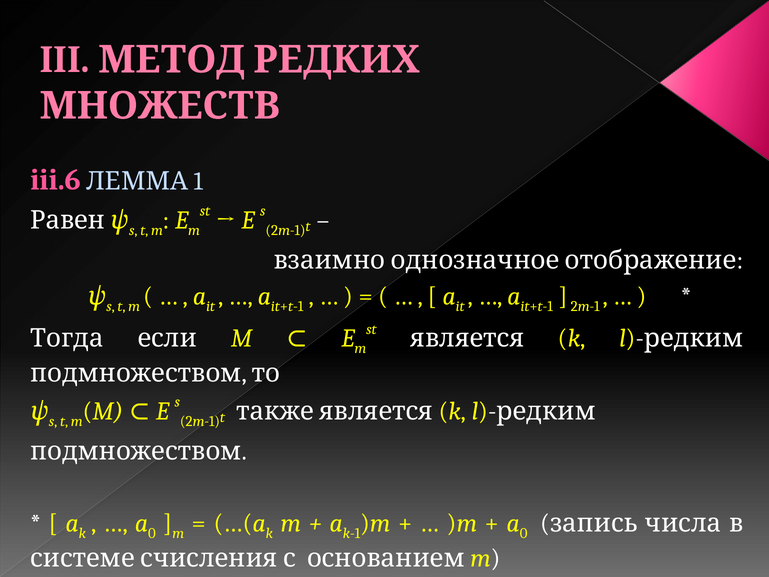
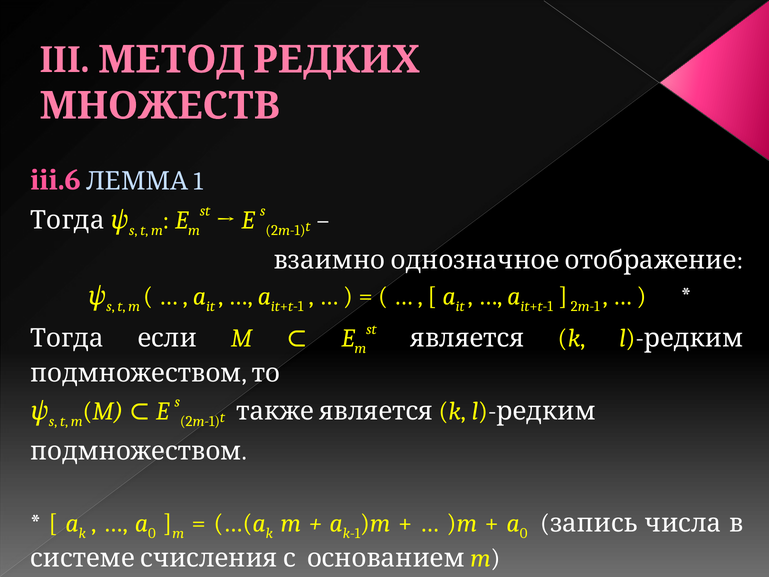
Равен at (68, 220): Равен -> Тогда
